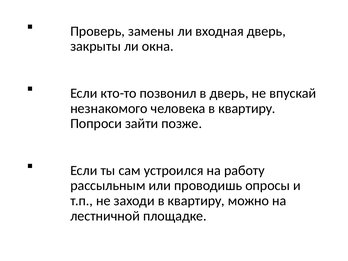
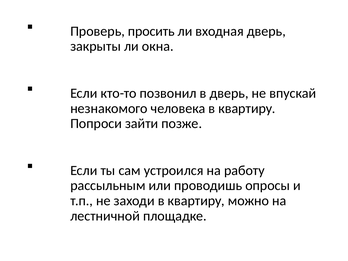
замены: замены -> просить
